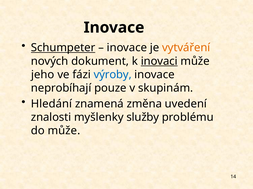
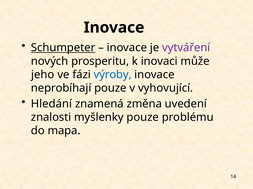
vytváření colour: orange -> purple
dokument: dokument -> prosperitu
inovaci underline: present -> none
skupinám: skupinám -> vyhovující
myšlenky služby: služby -> pouze
do může: může -> mapa
